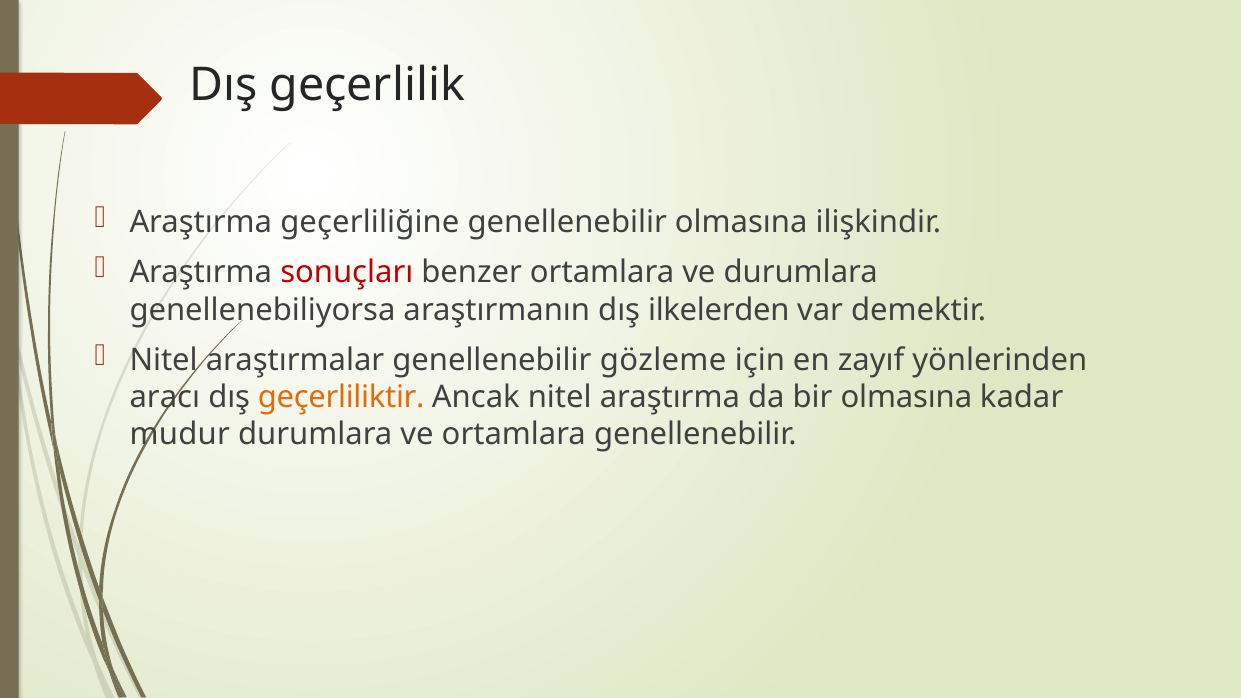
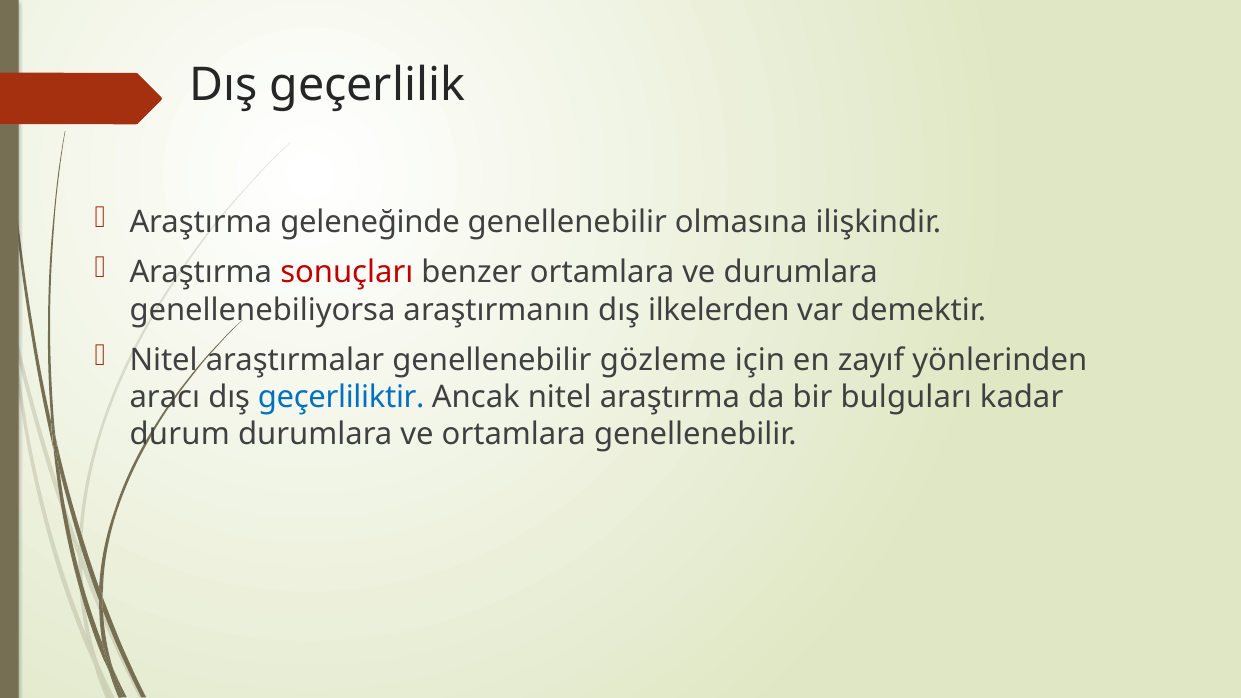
geçerliliğine: geçerliliğine -> geleneğinde
geçerliliktir colour: orange -> blue
bir olmasına: olmasına -> bulguları
mudur: mudur -> durum
